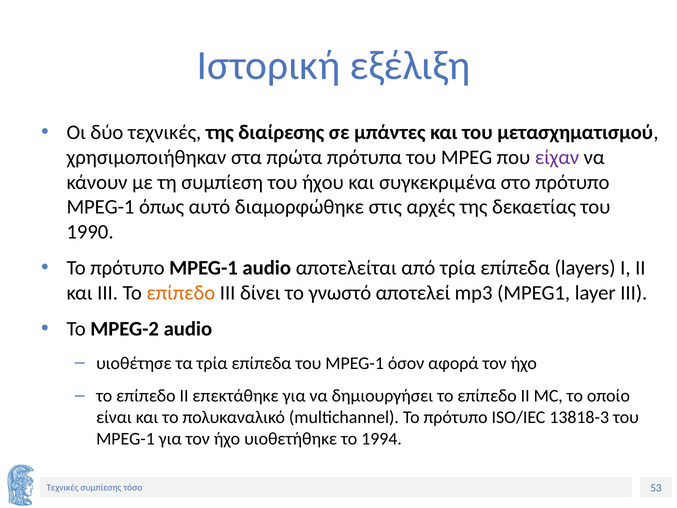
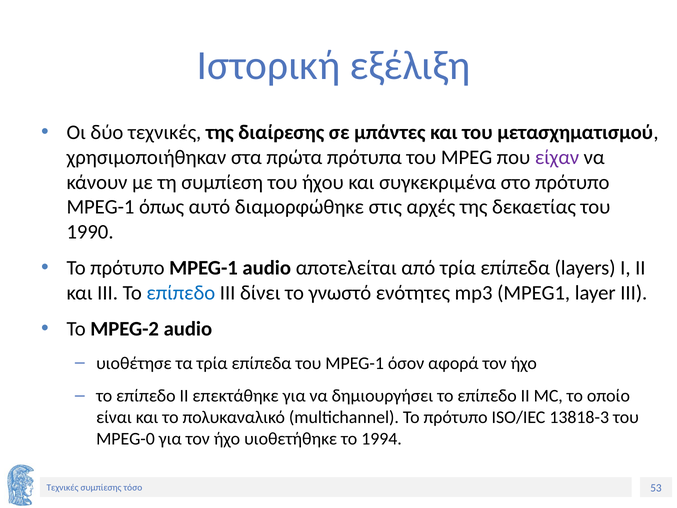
επίπεδο at (181, 293) colour: orange -> blue
αποτελεί: αποτελεί -> ενότητες
MPEG-1 at (125, 439): MPEG-1 -> MPEG-0
